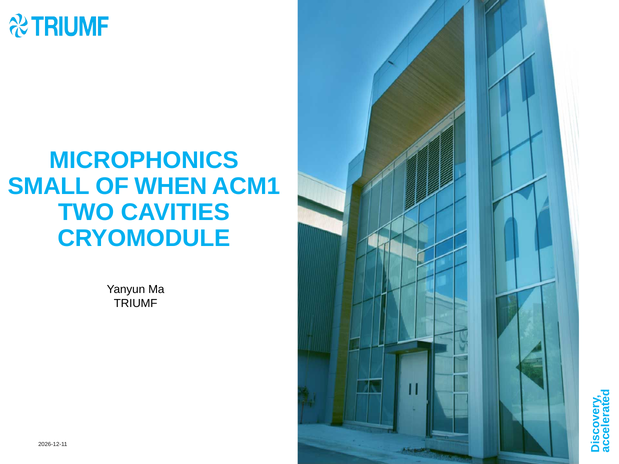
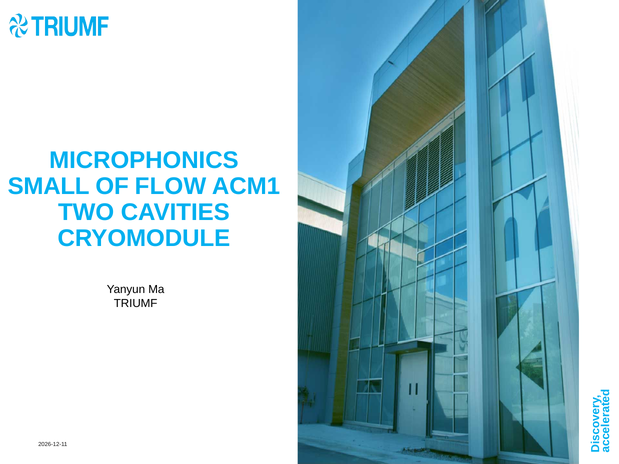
WHEN: WHEN -> FLOW
